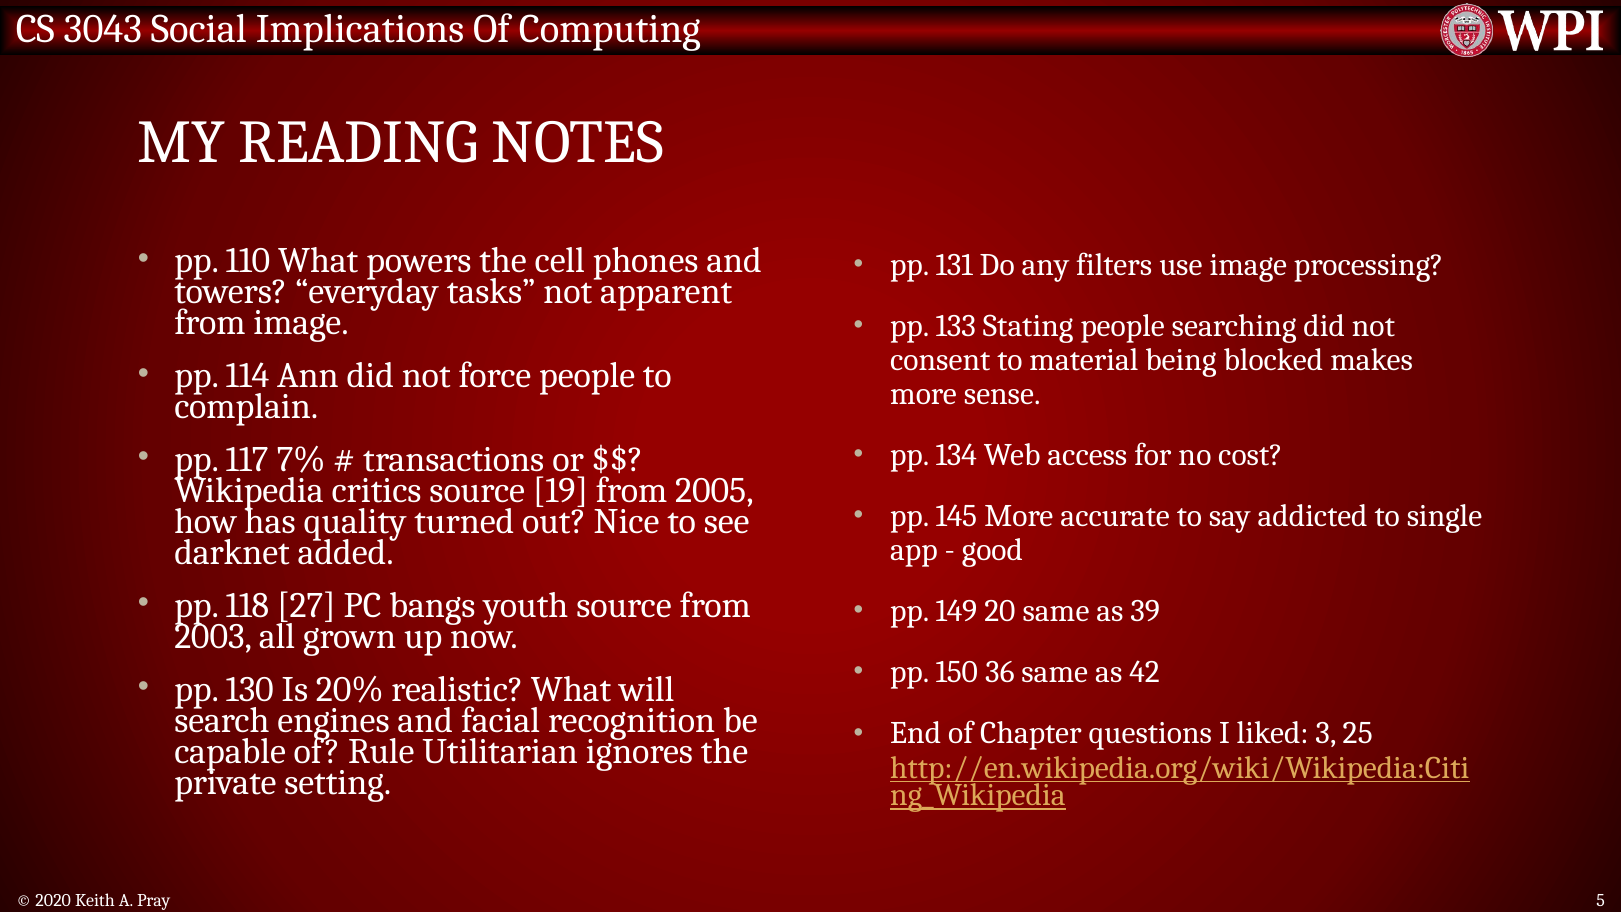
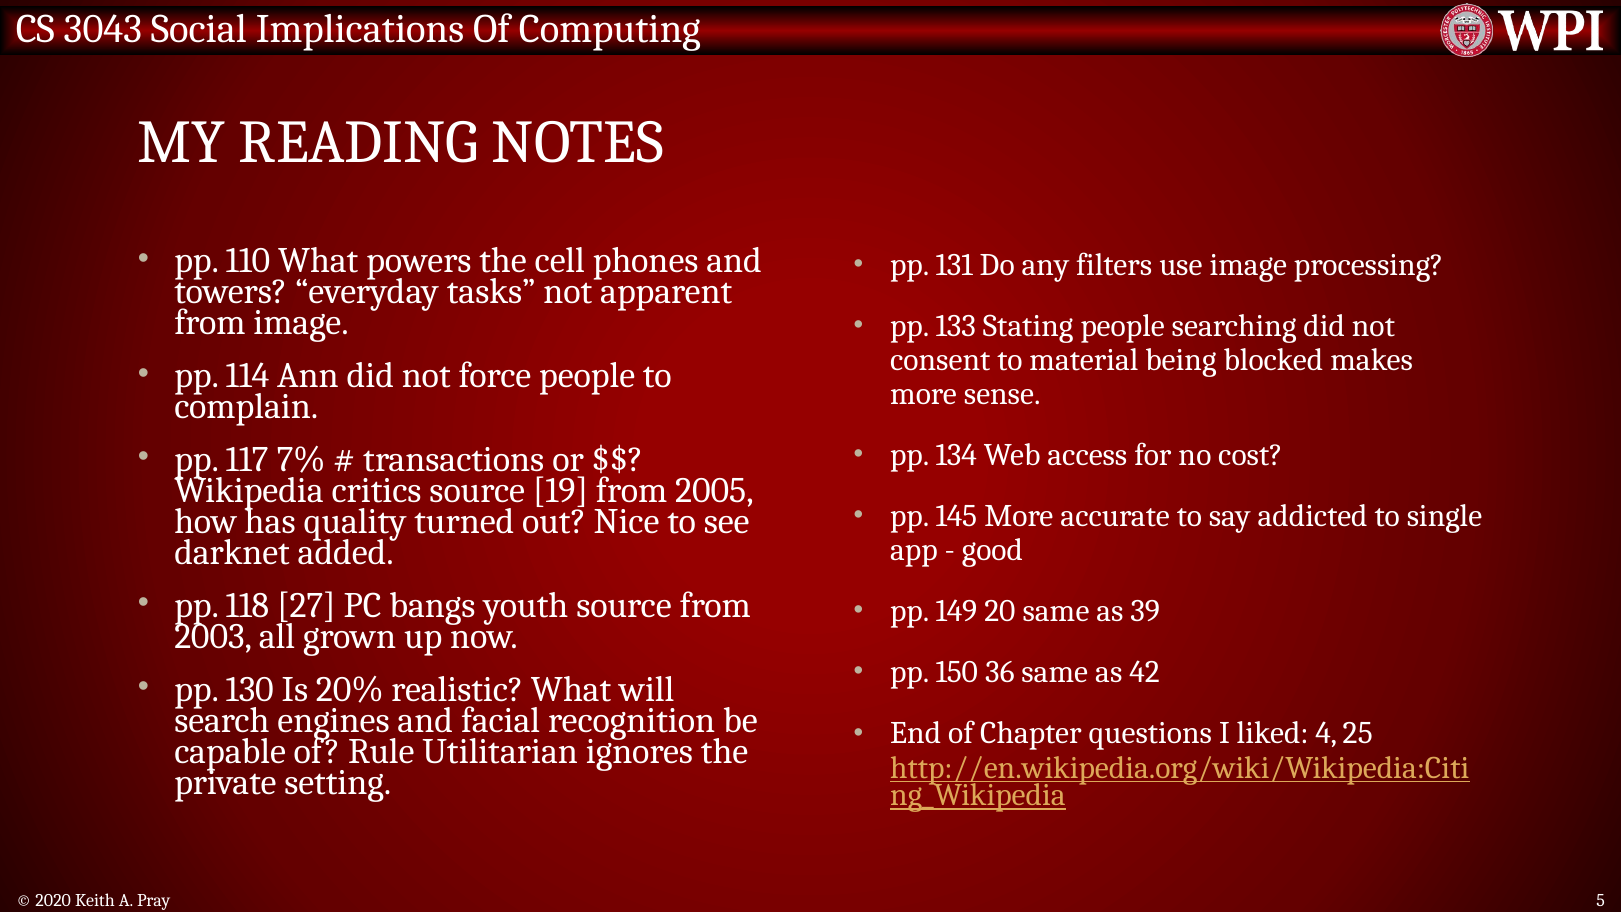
3: 3 -> 4
